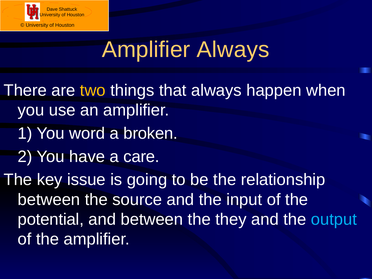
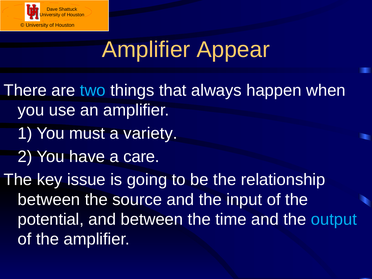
Amplifier Always: Always -> Appear
two colour: yellow -> light blue
word: word -> must
broken: broken -> variety
they: they -> time
